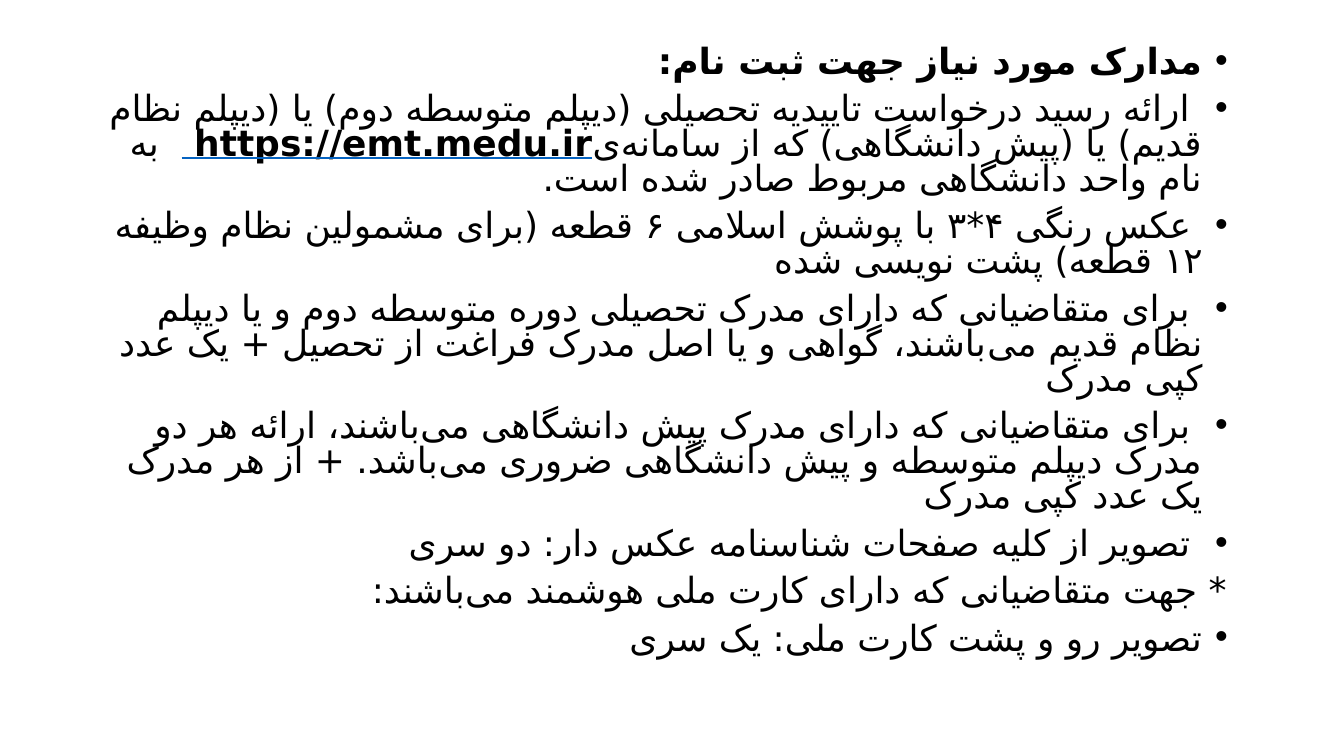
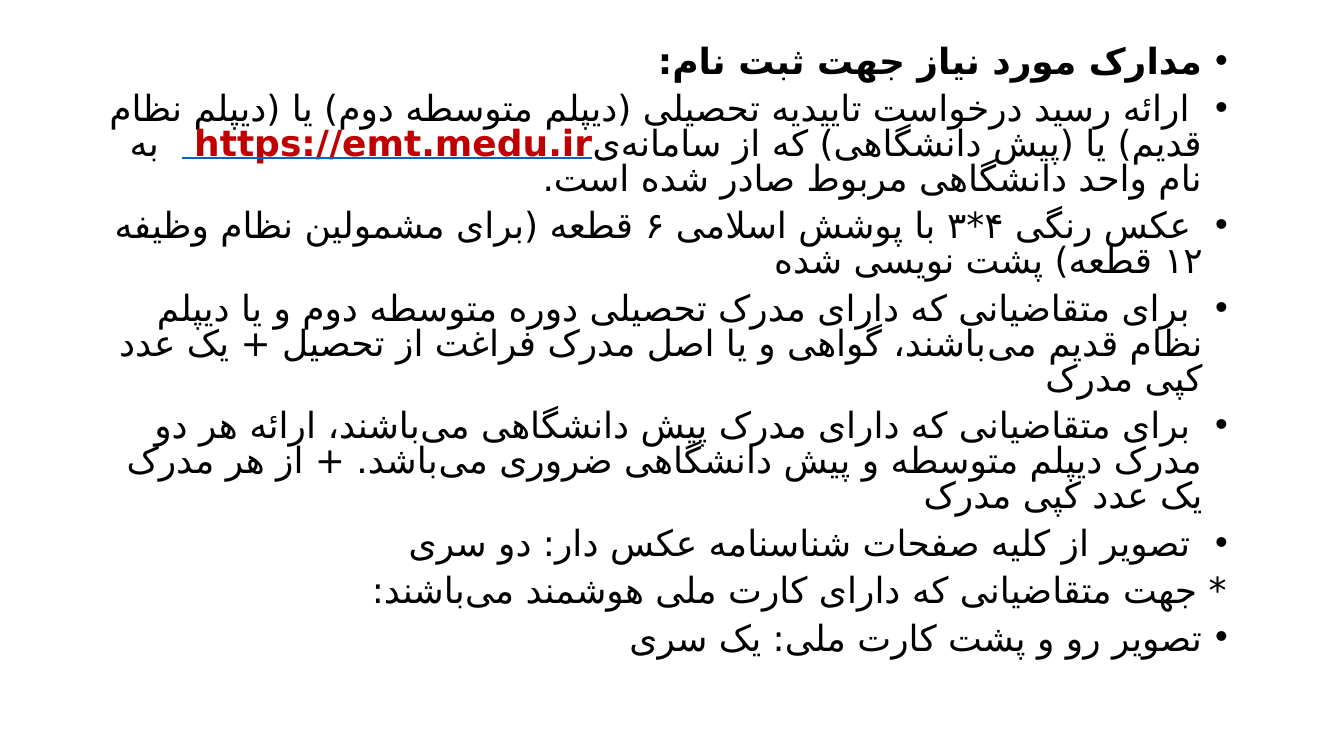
https://emt.medu.ir colour: black -> red
